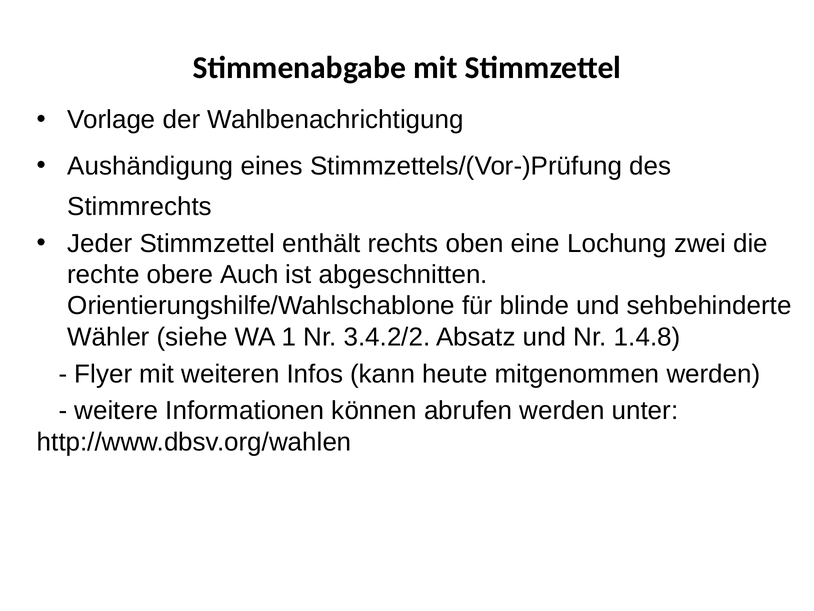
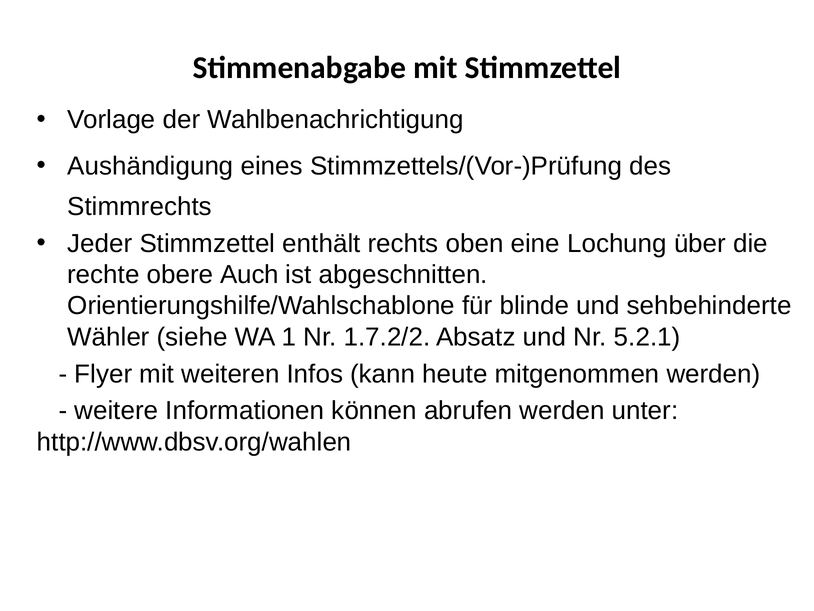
zwei: zwei -> über
3.4.2/2: 3.4.2/2 -> 1.7.2/2
1.4.8: 1.4.8 -> 5.2.1
